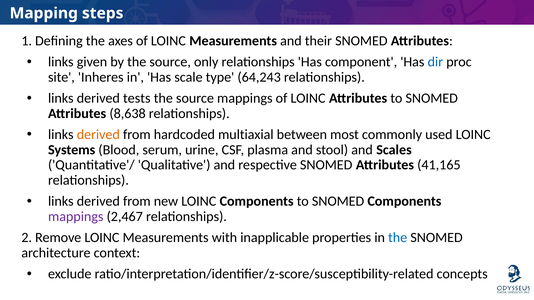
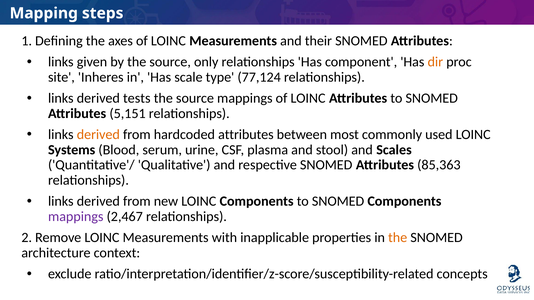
dir colour: blue -> orange
64,243: 64,243 -> 77,124
8,638: 8,638 -> 5,151
hardcoded multiaxial: multiaxial -> attributes
41,165: 41,165 -> 85,363
the at (398, 238) colour: blue -> orange
